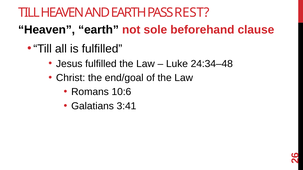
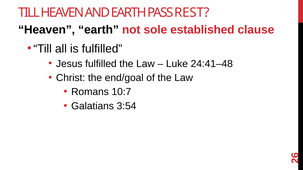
beforehand: beforehand -> established
24:34–48: 24:34–48 -> 24:41–48
10:6: 10:6 -> 10:7
3:41: 3:41 -> 3:54
